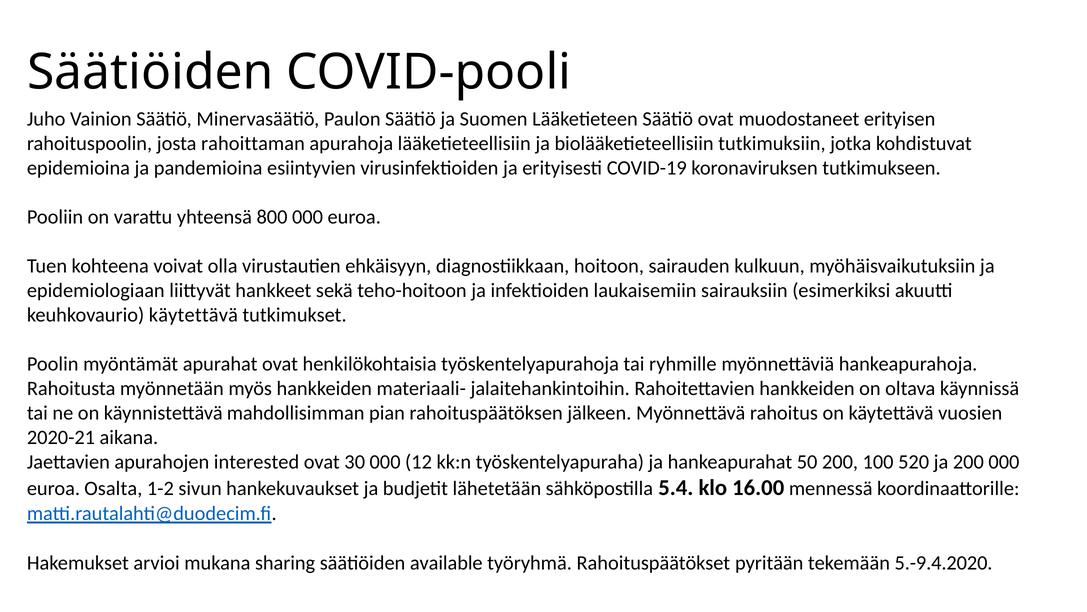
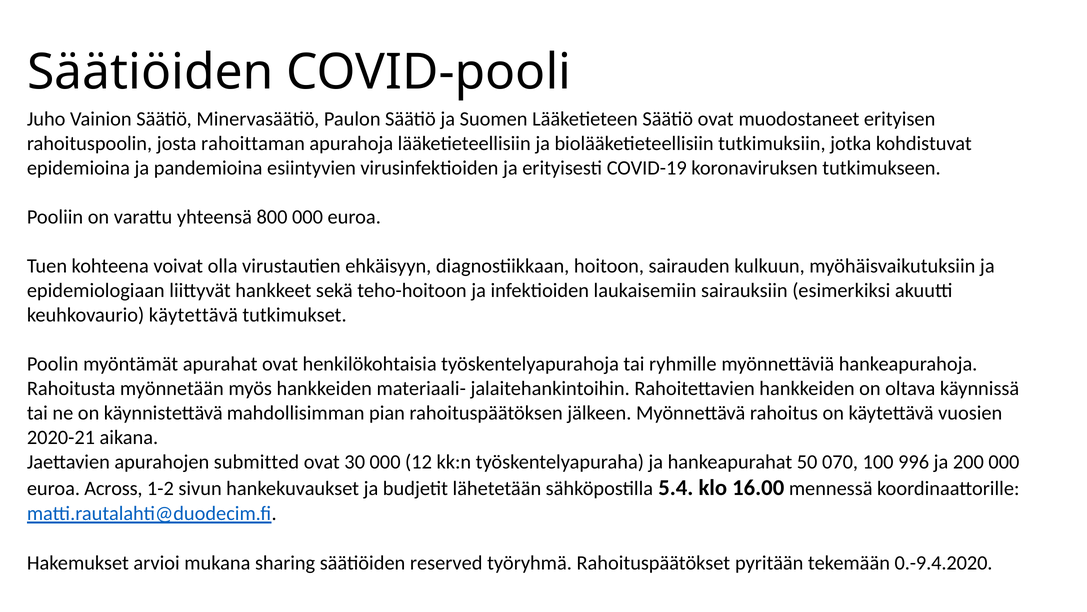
interested: interested -> submitted
50 200: 200 -> 070
520: 520 -> 996
Osalta: Osalta -> Across
available: available -> reserved
5.-9.4.2020: 5.-9.4.2020 -> 0.-9.4.2020
